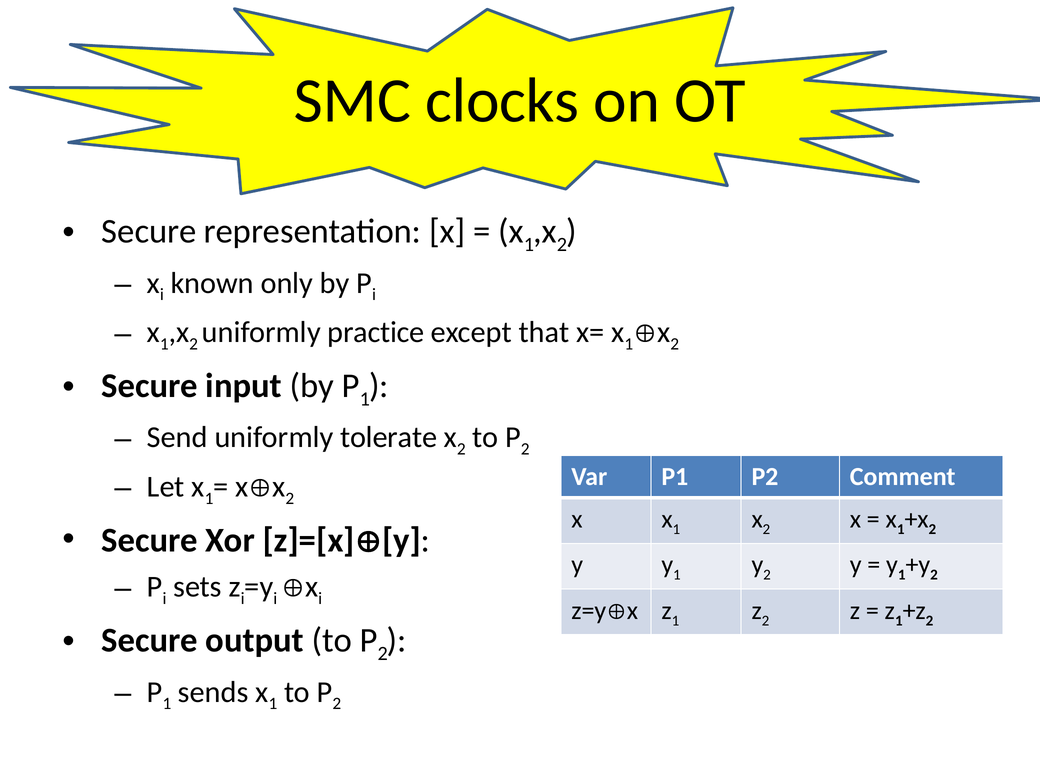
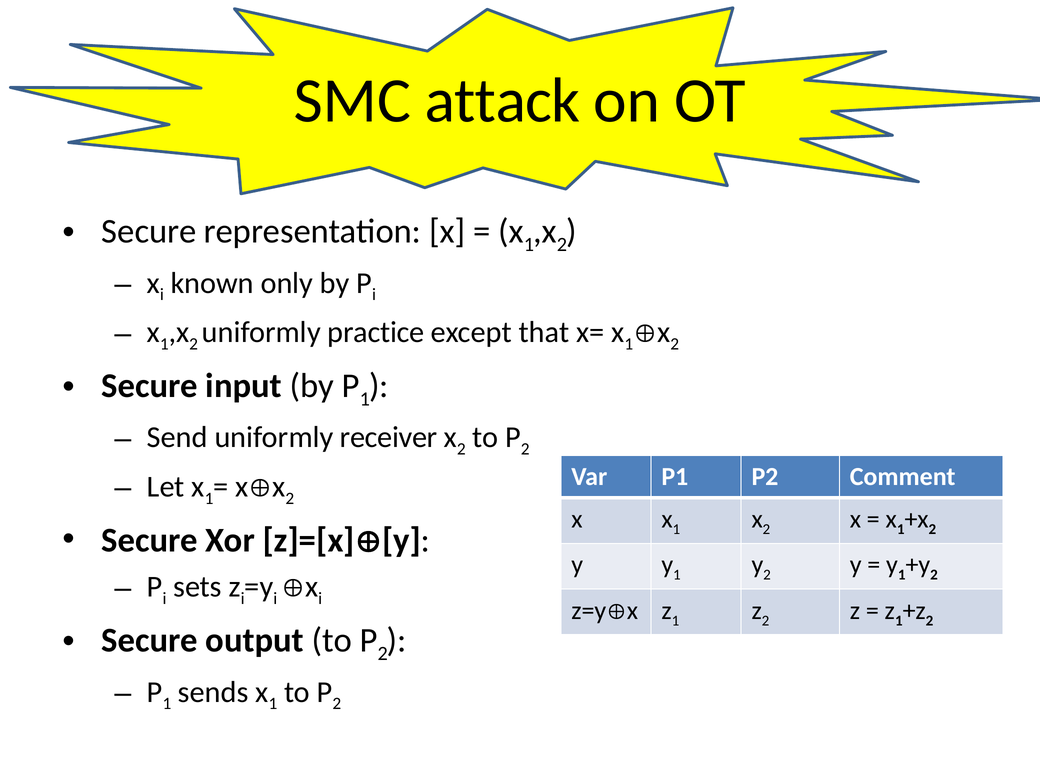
clocks: clocks -> attack
tolerate: tolerate -> receiver
